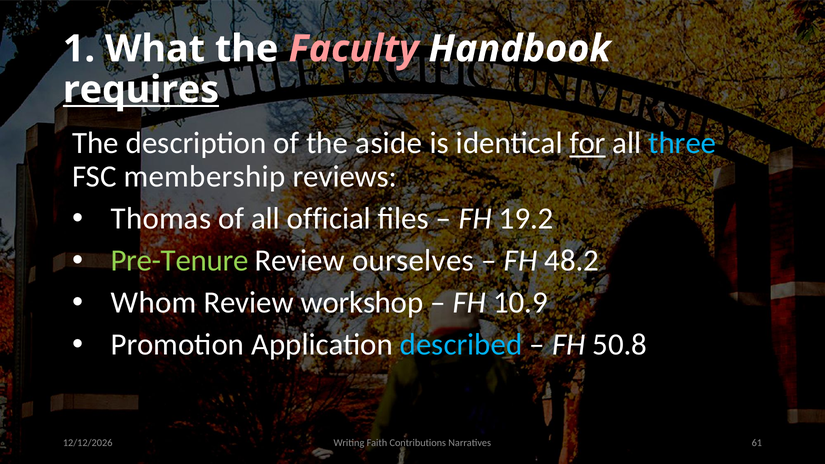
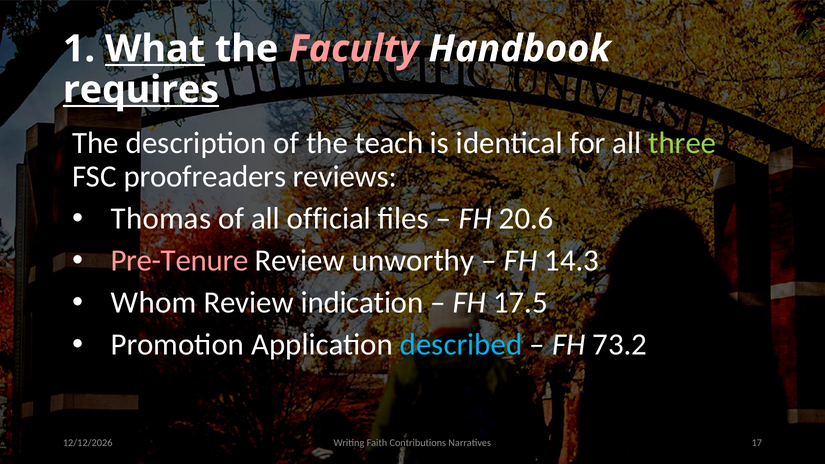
What underline: none -> present
aside: aside -> teach
for underline: present -> none
three colour: light blue -> light green
membership: membership -> proofreaders
19.2: 19.2 -> 20.6
Pre-Tenure colour: light green -> pink
ourselves: ourselves -> unworthy
48.2: 48.2 -> 14.3
workshop: workshop -> indication
10.9: 10.9 -> 17.5
50.8: 50.8 -> 73.2
61: 61 -> 17
